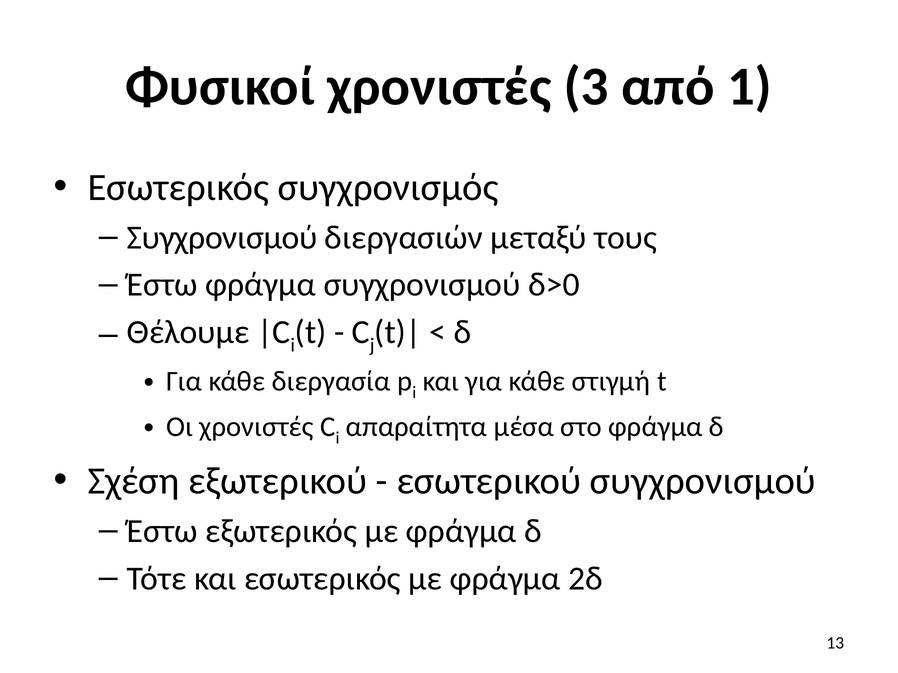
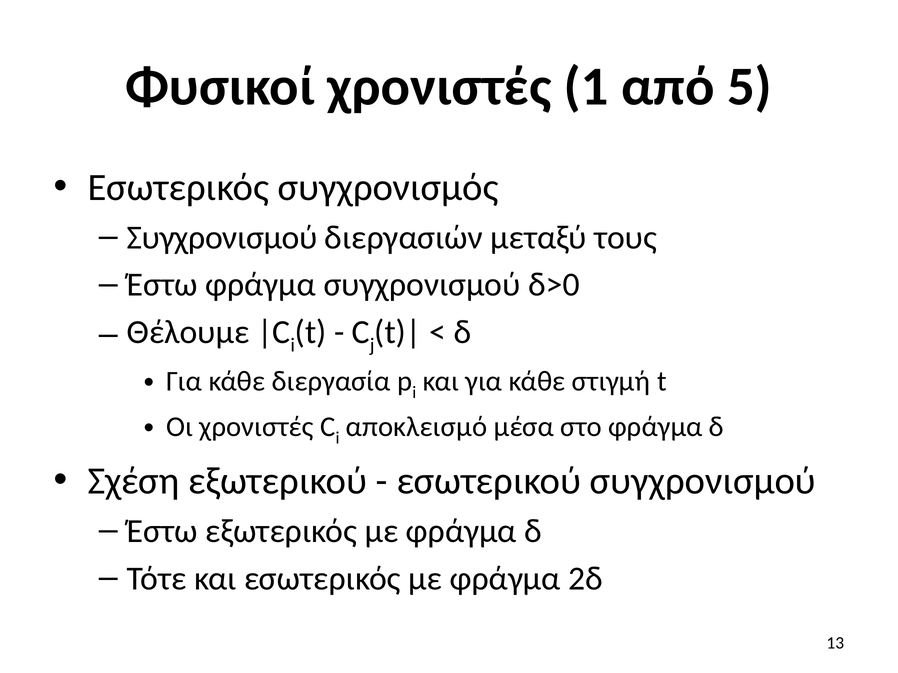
3: 3 -> 1
1: 1 -> 5
απαραίτητα: απαραίτητα -> αποκλεισμό
